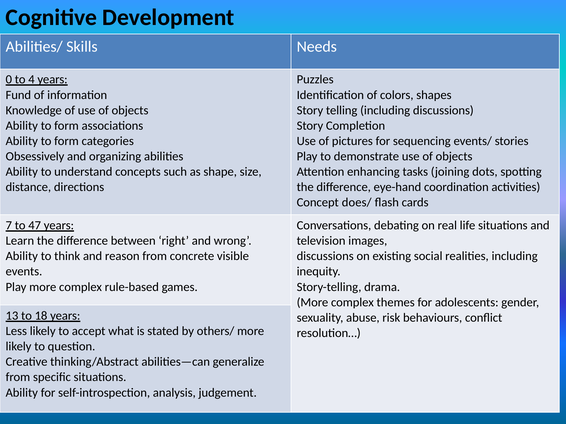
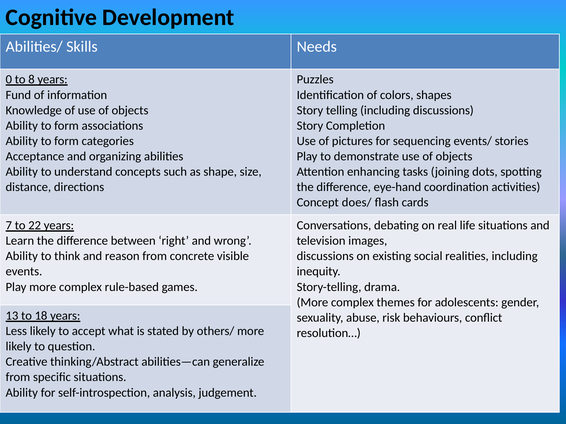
4: 4 -> 8
Obsessively: Obsessively -> Acceptance
47: 47 -> 22
